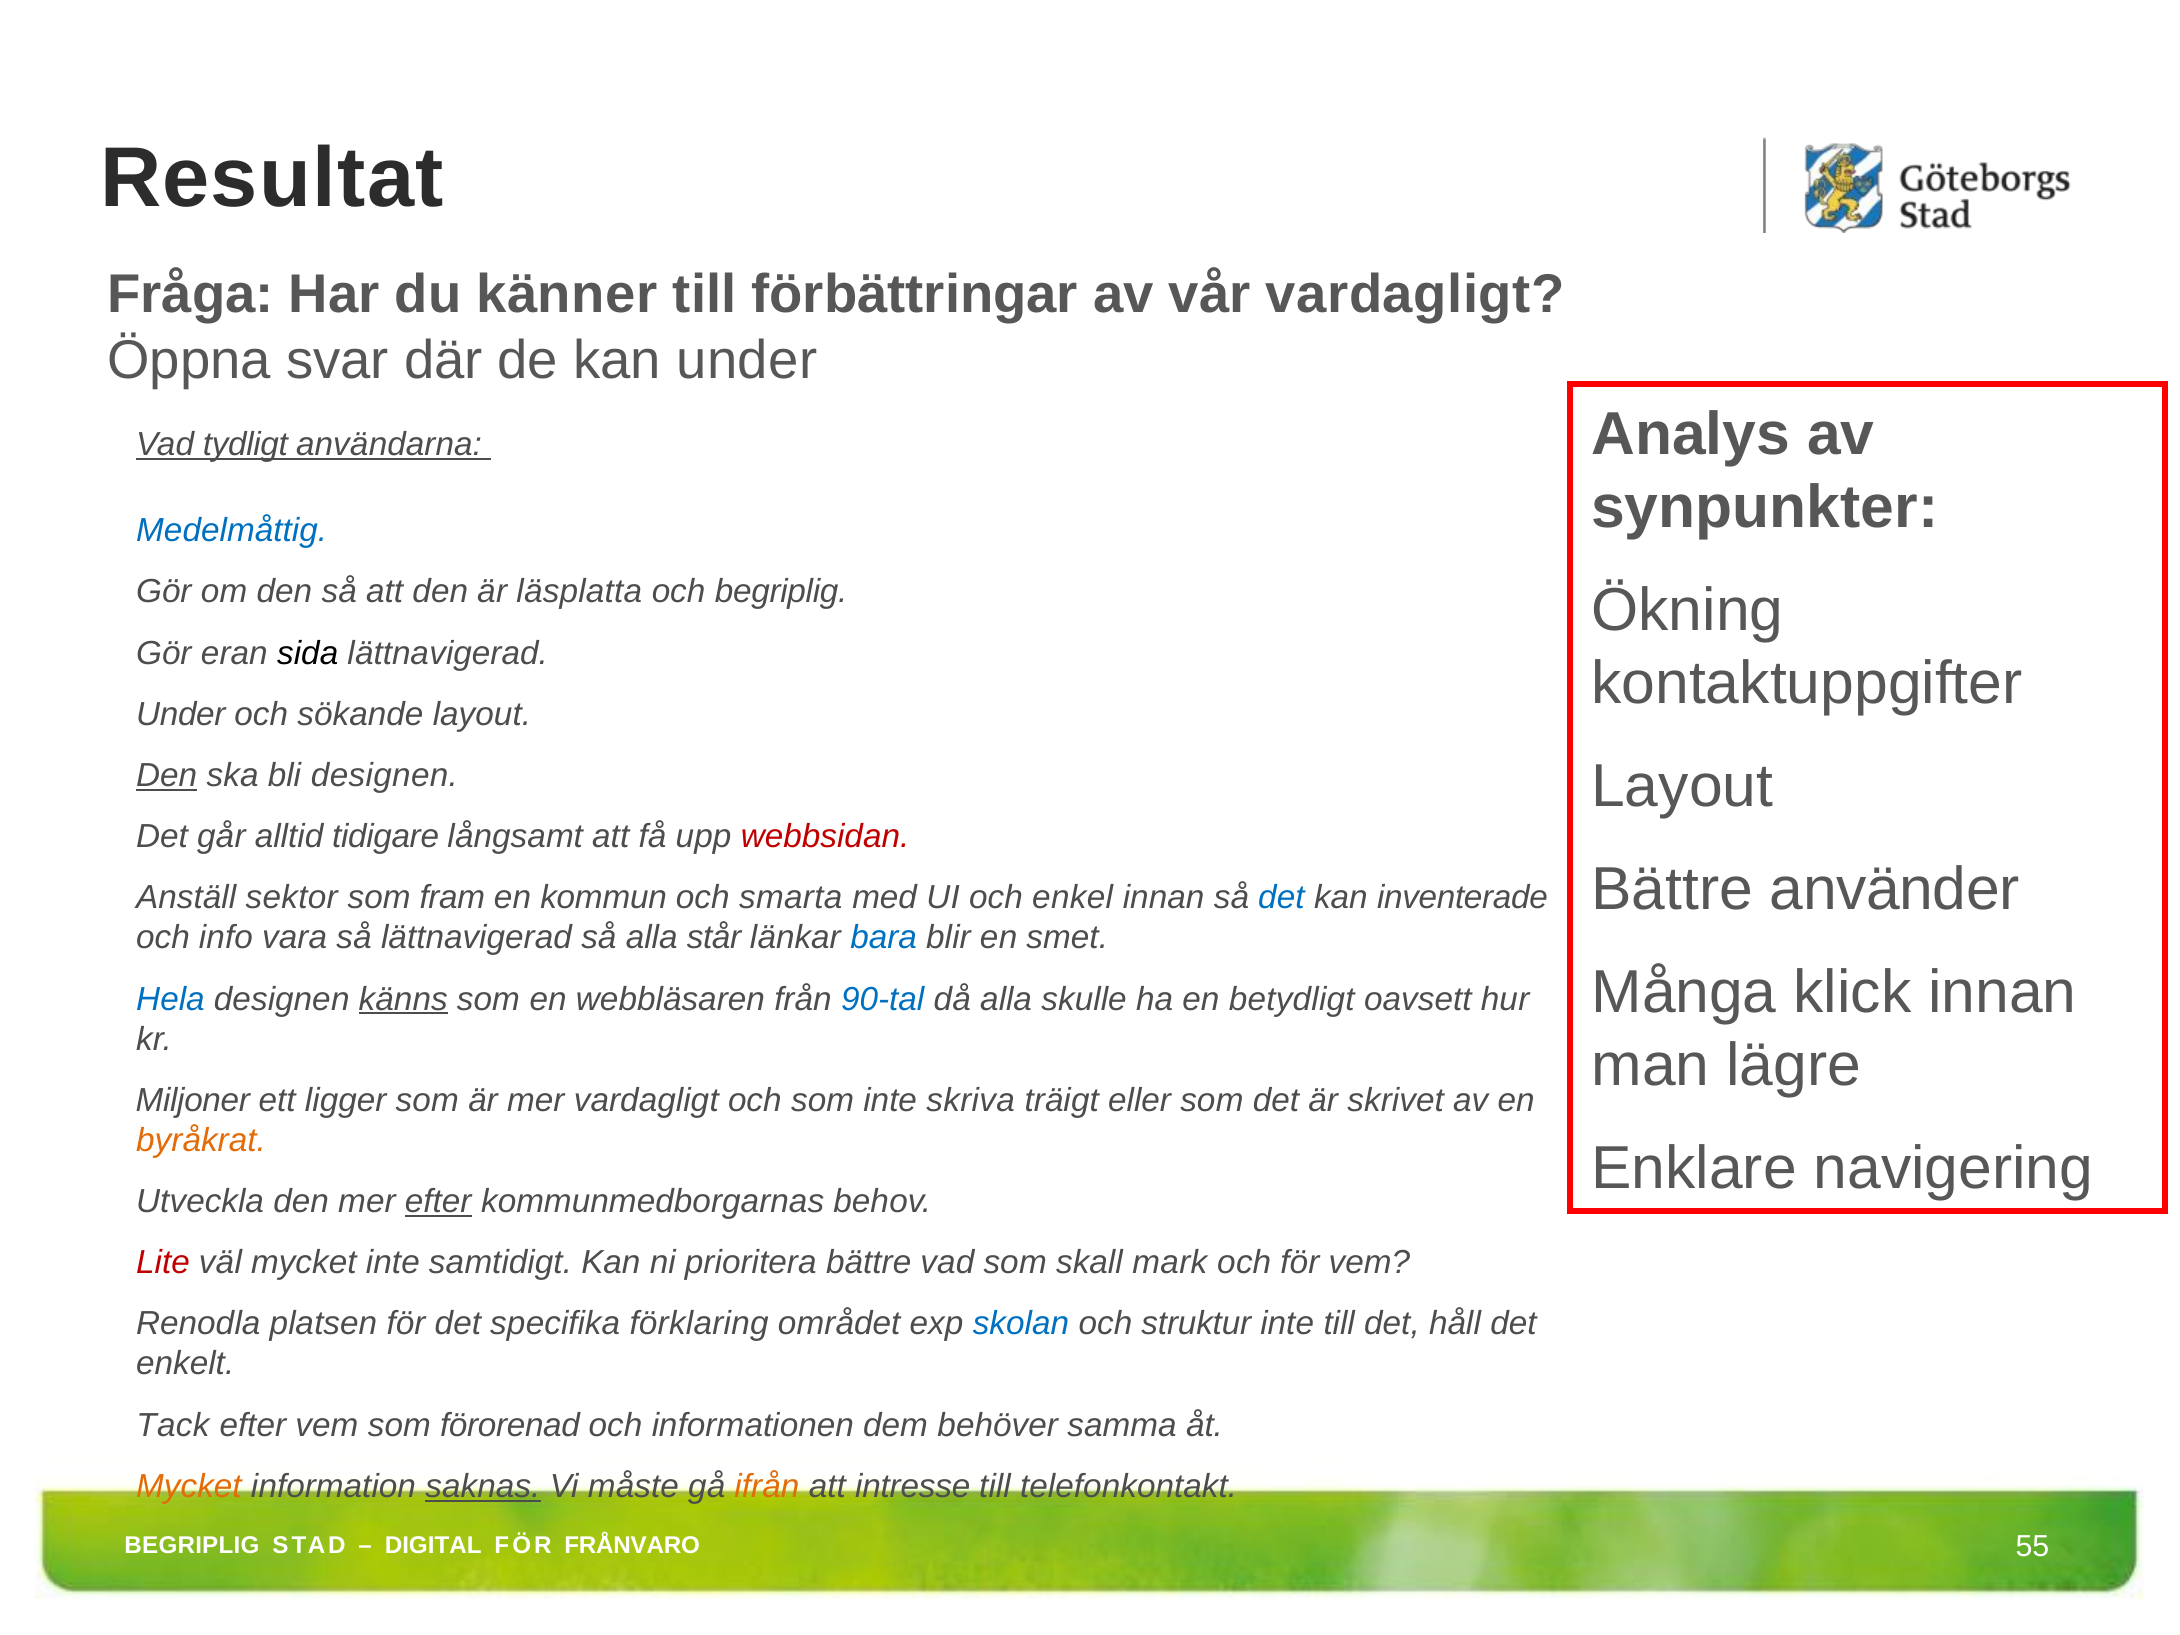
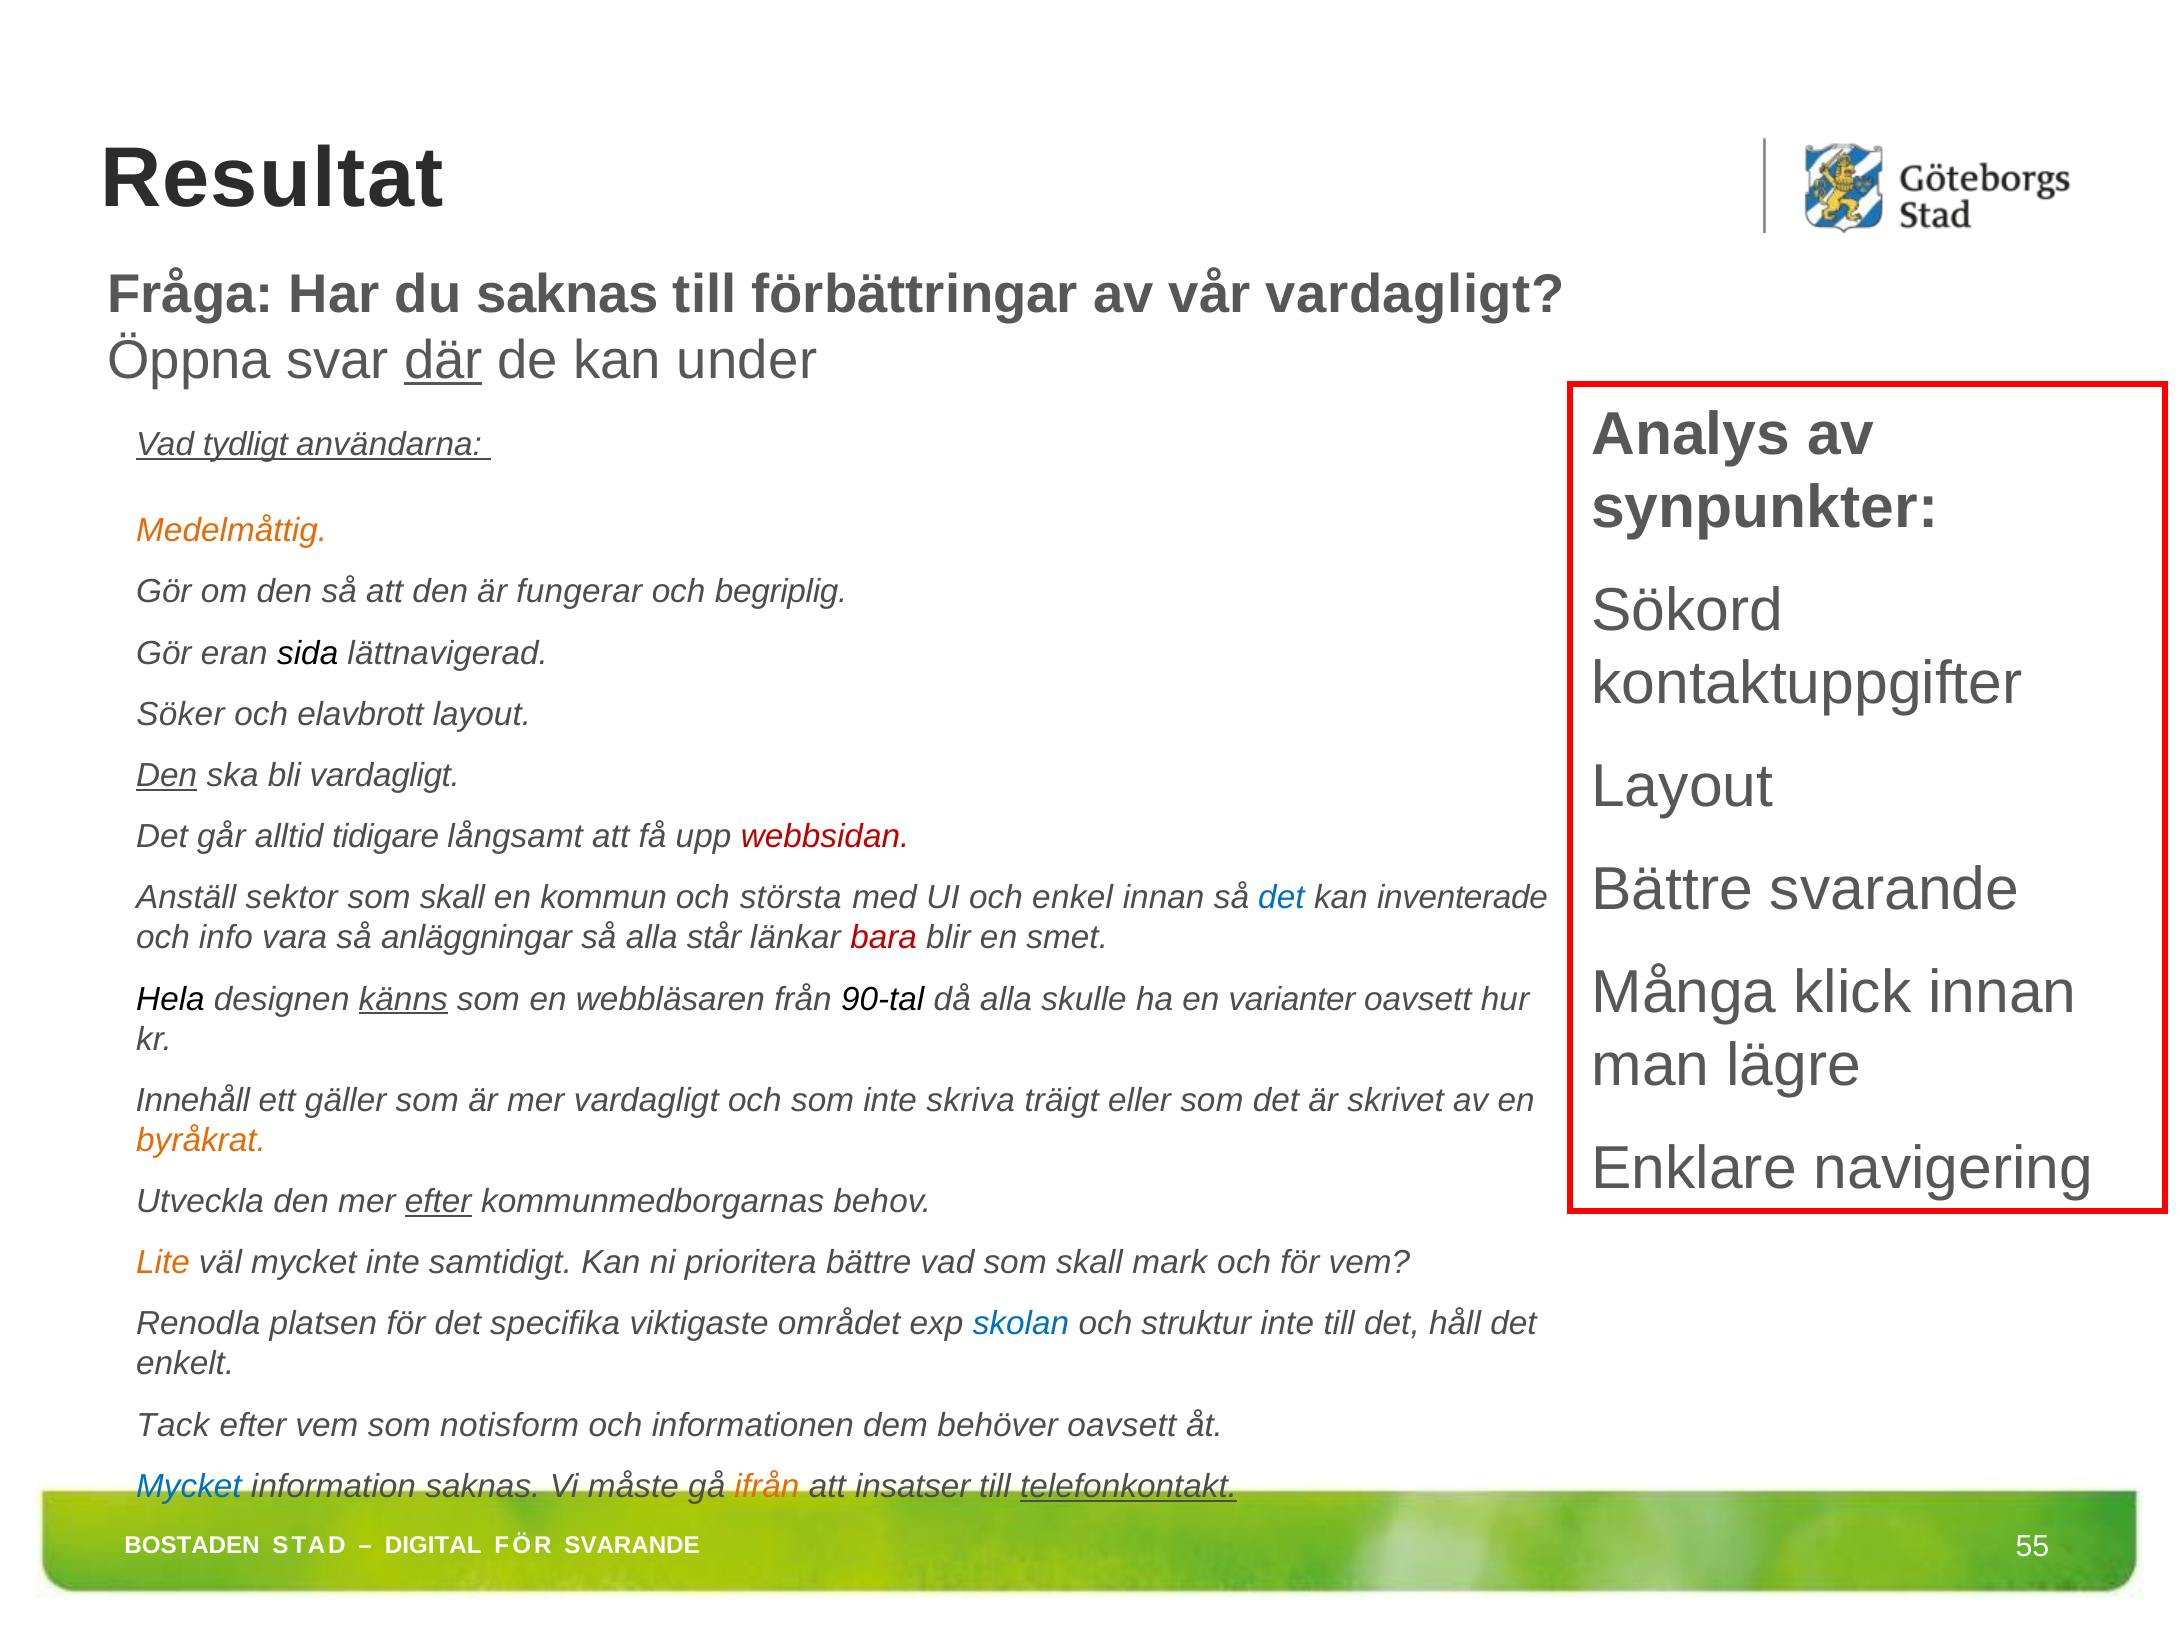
du känner: känner -> saknas
där underline: none -> present
Medelmåttig colour: blue -> orange
läsplatta: läsplatta -> fungerar
Ökning: Ökning -> Sökord
Under at (181, 714): Under -> Söker
sökande: sökande -> elavbrott
bli designen: designen -> vardagligt
Bättre använder: använder -> svarande
fram at (452, 898): fram -> skall
smarta: smarta -> största
så lättnavigerad: lättnavigerad -> anläggningar
bara colour: blue -> red
Hela colour: blue -> black
90-tal colour: blue -> black
betydligt: betydligt -> varianter
Miljoner: Miljoner -> Innehåll
ligger: ligger -> gäller
Lite colour: red -> orange
förklaring: förklaring -> viktigaste
förorenad: förorenad -> notisform
behöver samma: samma -> oavsett
Mycket at (189, 1486) colour: orange -> blue
saknas at (483, 1486) underline: present -> none
intresse: intresse -> insatser
telefonkontakt underline: none -> present
BEGRIPLIG at (192, 1546): BEGRIPLIG -> BOSTADEN
FÖR FRÅNVARO: FRÅNVARO -> SVARANDE
